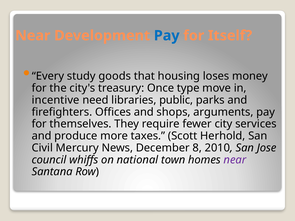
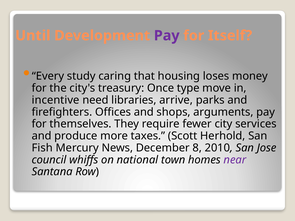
Near at (33, 36): Near -> Until
Pay at (167, 36) colour: blue -> purple
goods: goods -> caring
public: public -> arrive
Civil: Civil -> Fish
